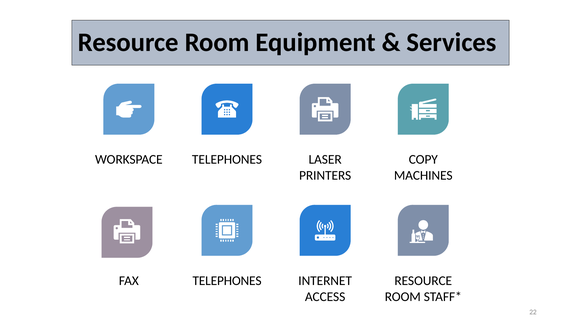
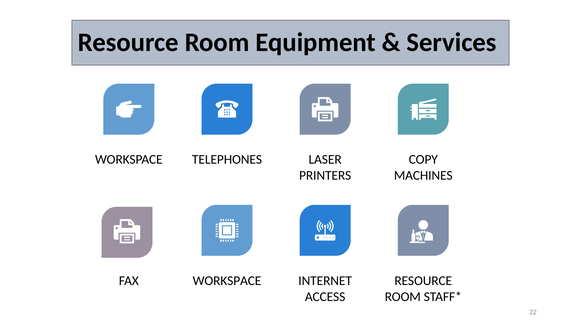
FAX TELEPHONES: TELEPHONES -> WORKSPACE
